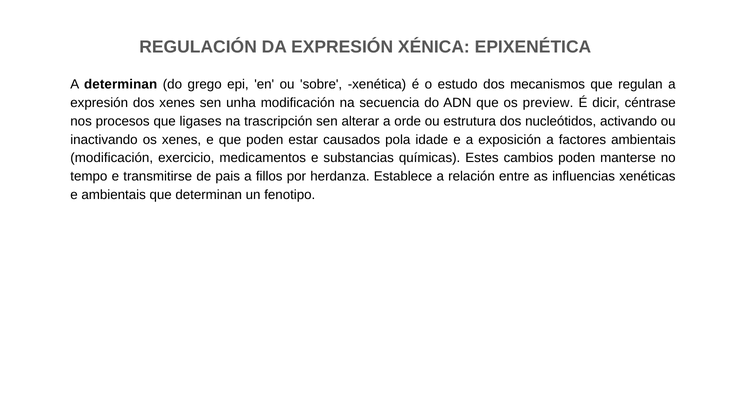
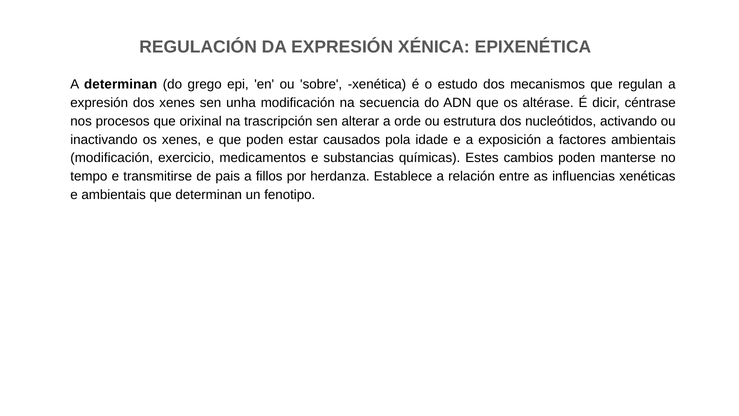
preview: preview -> altérase
ligases: ligases -> orixinal
